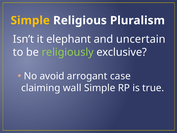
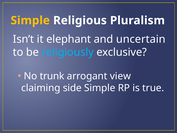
religiously colour: light green -> light blue
avoid: avoid -> trunk
case: case -> view
wall: wall -> side
